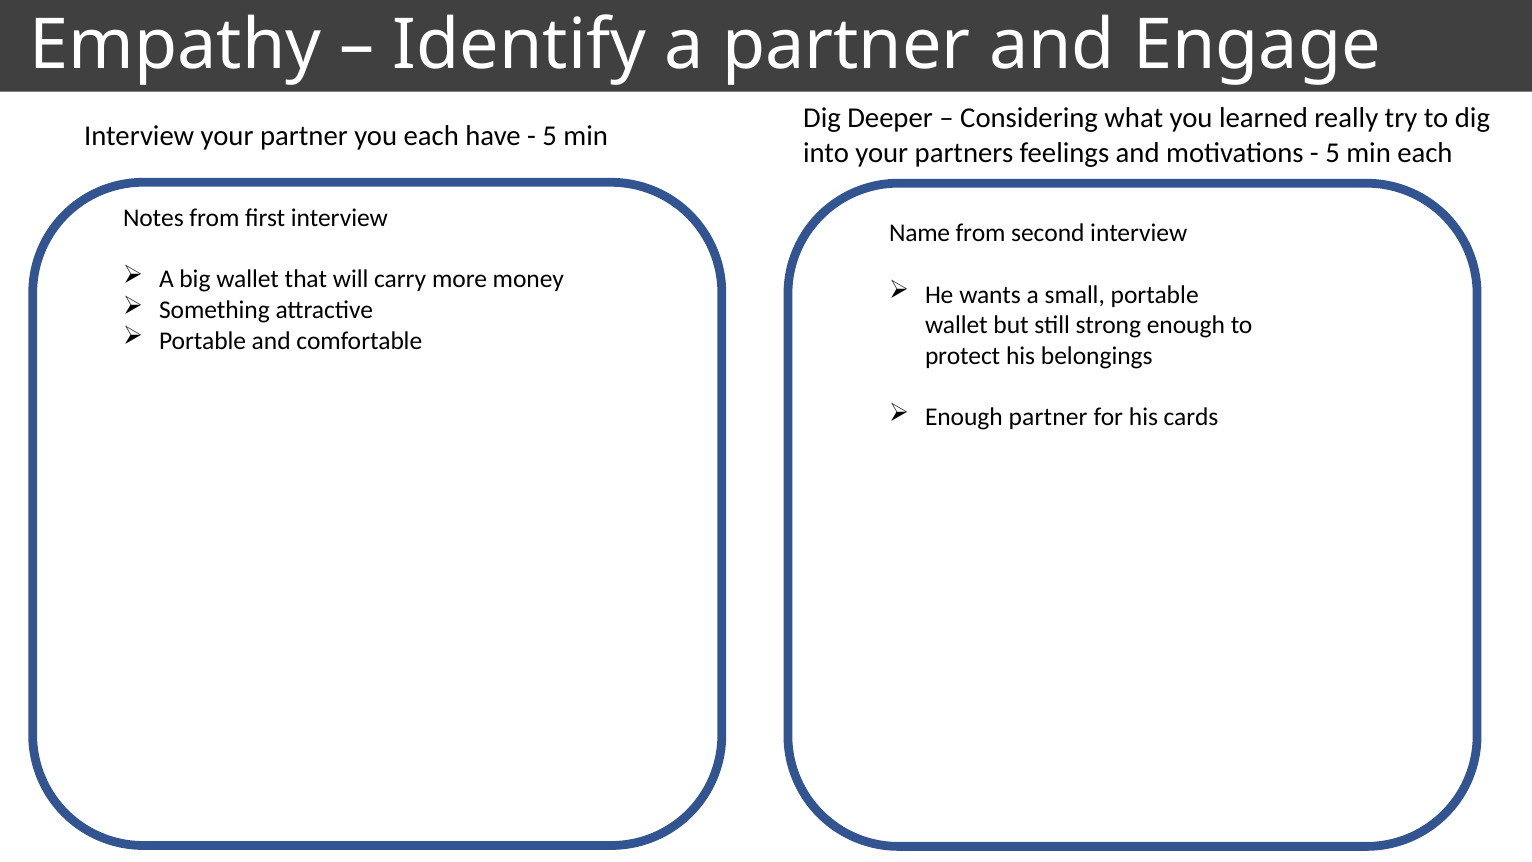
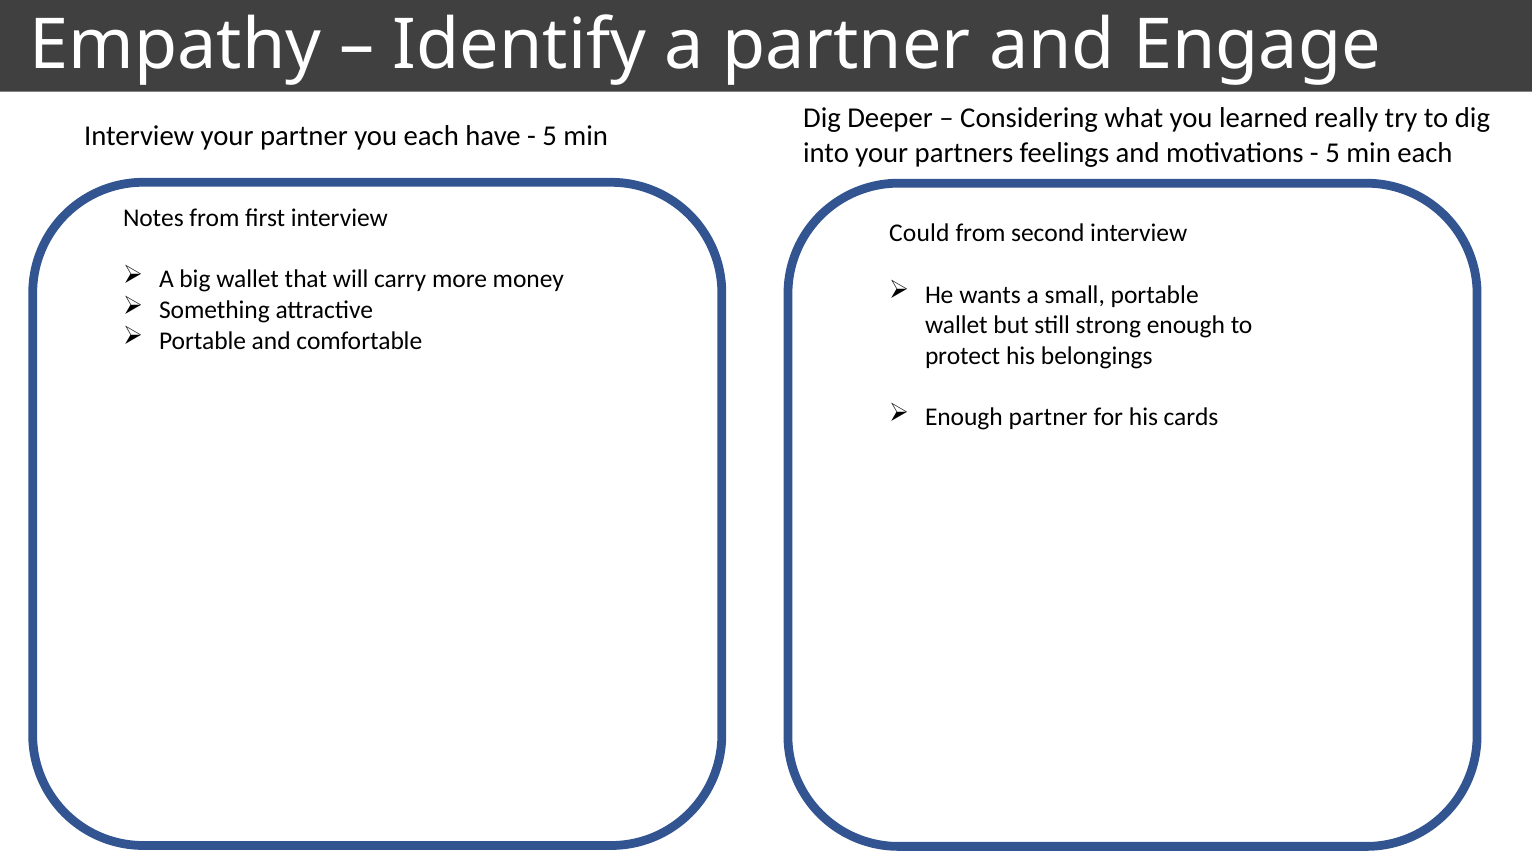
Name: Name -> Could
